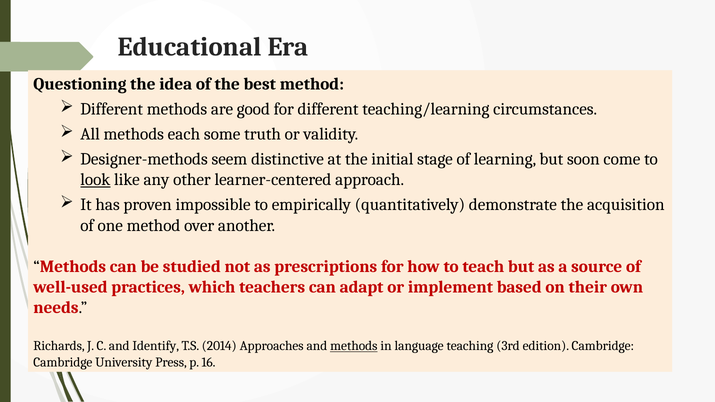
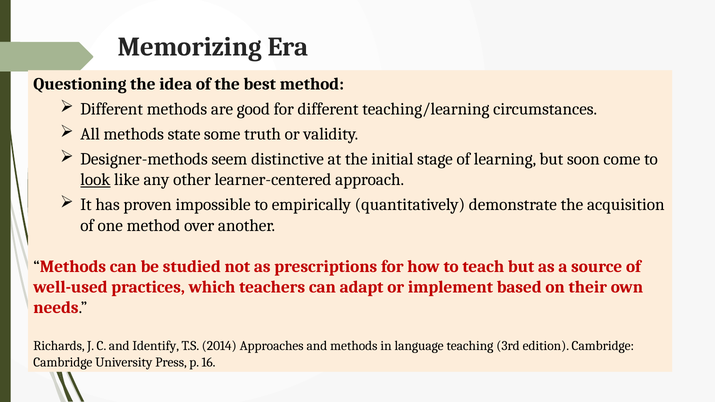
Educational: Educational -> Memorizing
each: each -> state
methods at (354, 346) underline: present -> none
